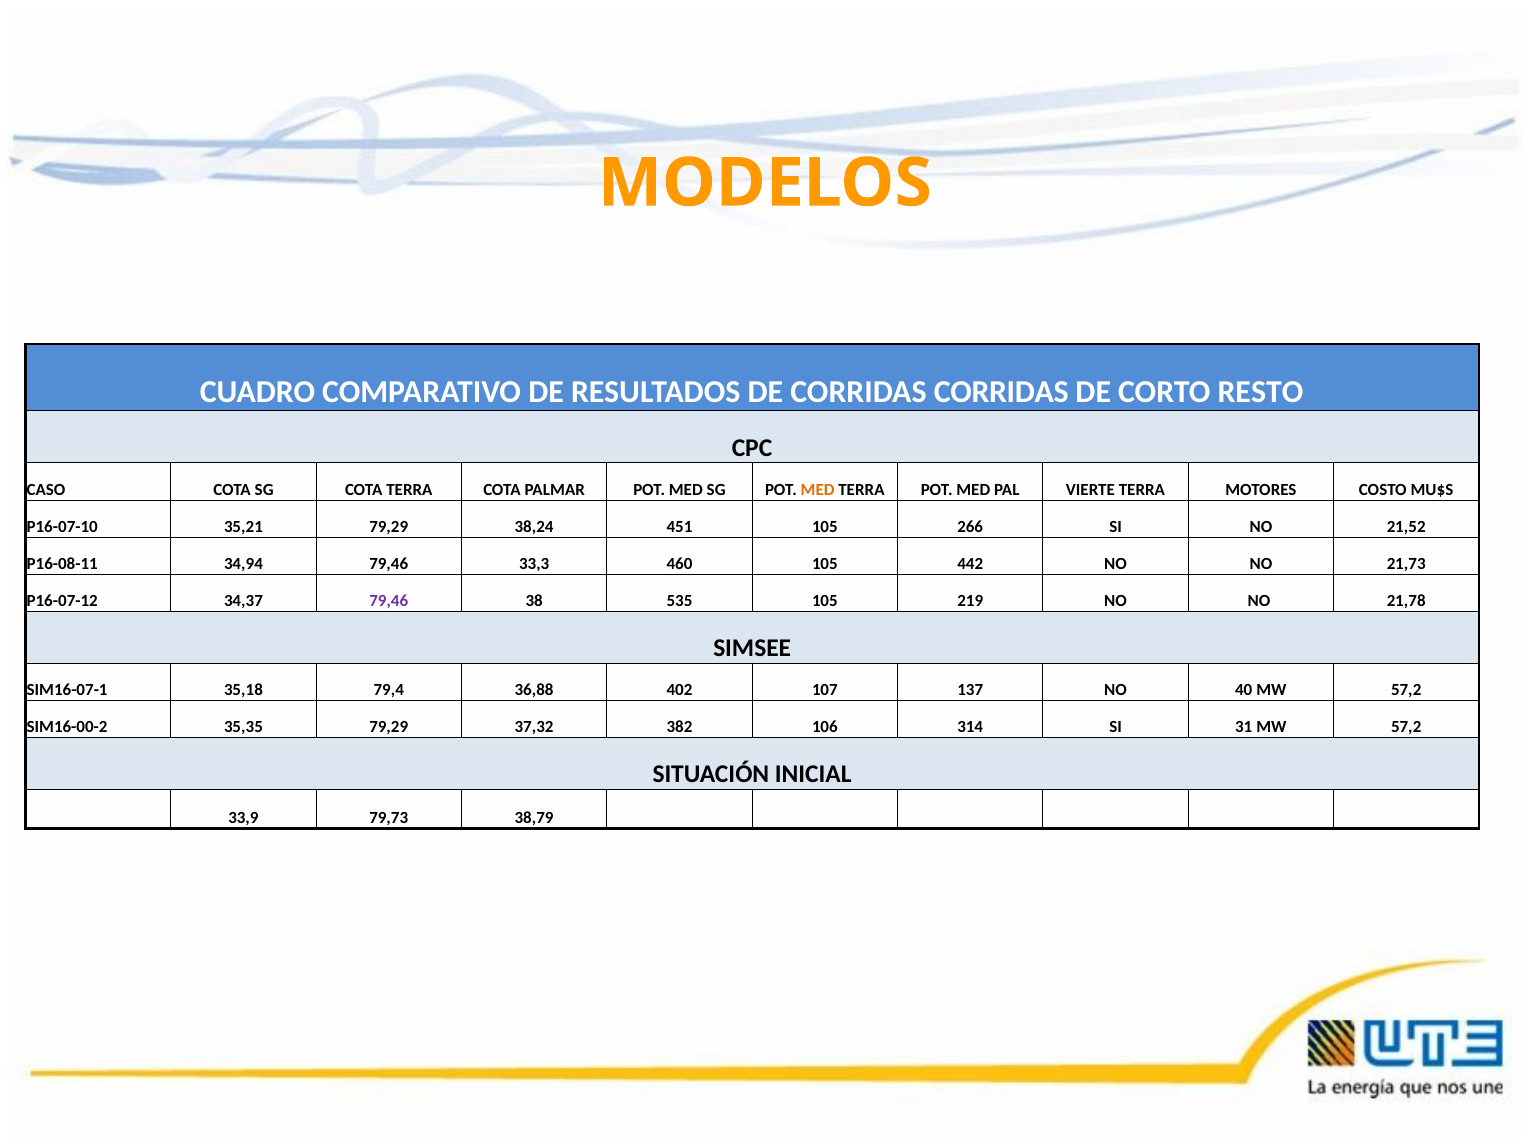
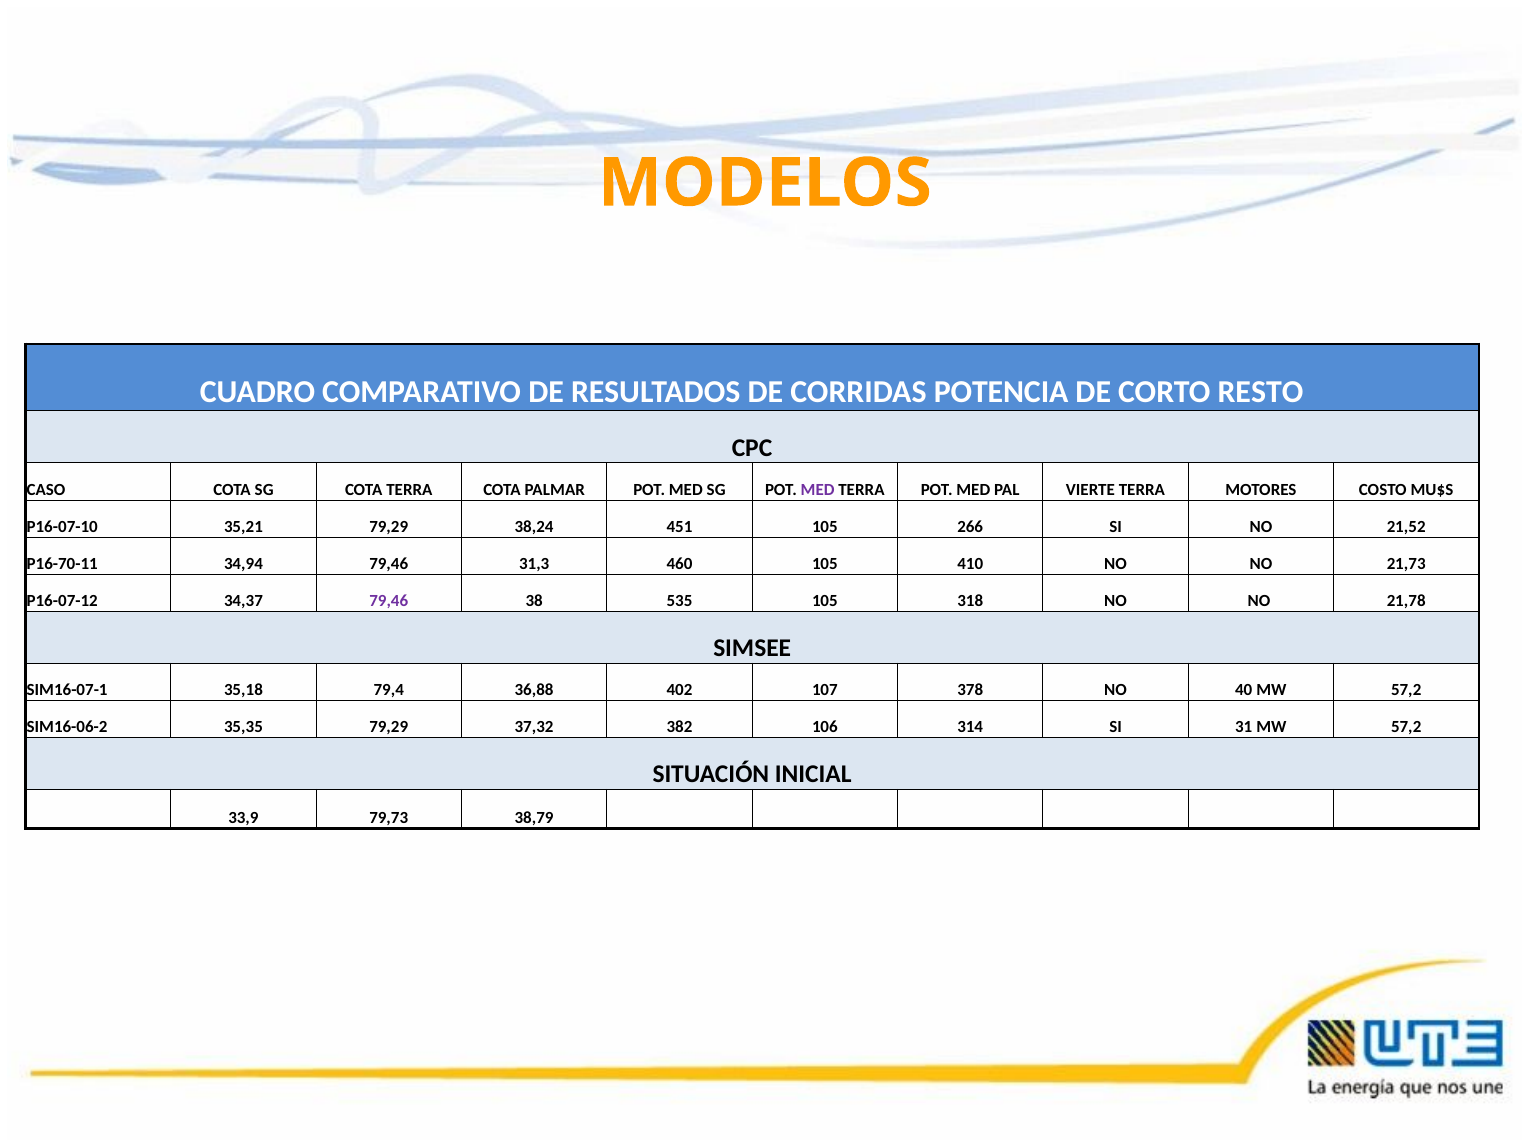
CORRIDAS CORRIDAS: CORRIDAS -> POTENCIA
MED at (818, 490) colour: orange -> purple
P16-08-11: P16-08-11 -> P16-70-11
33,3: 33,3 -> 31,3
442: 442 -> 410
219: 219 -> 318
137: 137 -> 378
SIM16-00-2: SIM16-00-2 -> SIM16-06-2
